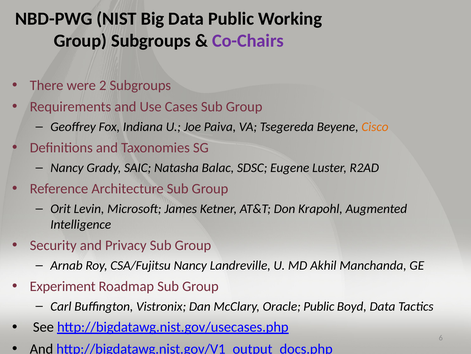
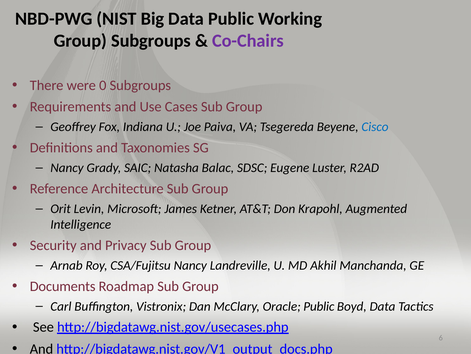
2: 2 -> 0
Cisco colour: orange -> blue
Experiment: Experiment -> Documents
